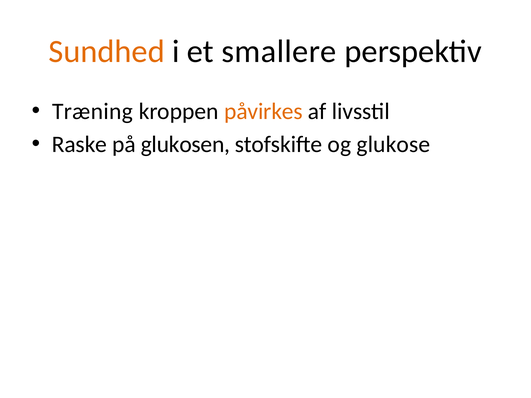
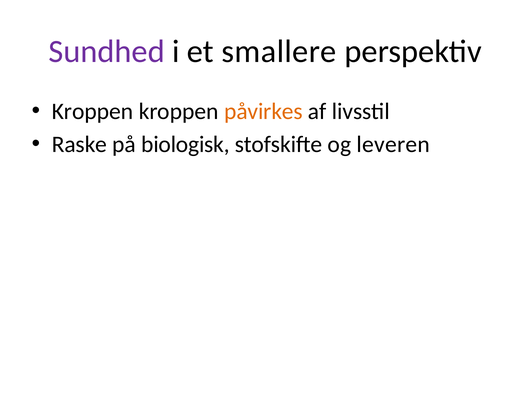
Sundhed colour: orange -> purple
Træning at (92, 111): Træning -> Kroppen
glukosen: glukosen -> biologisk
glukose: glukose -> leveren
